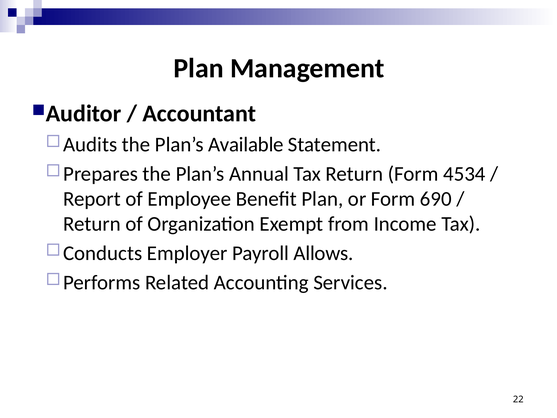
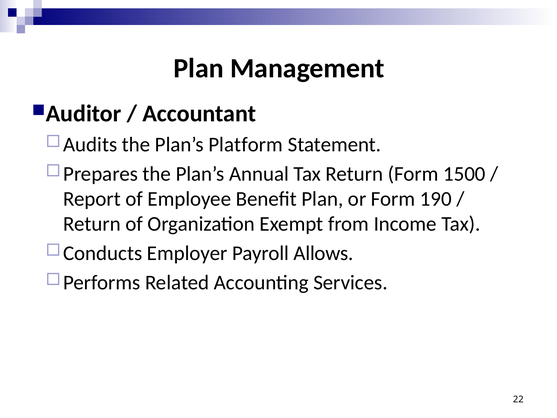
Available: Available -> Platform
4534: 4534 -> 1500
690: 690 -> 190
